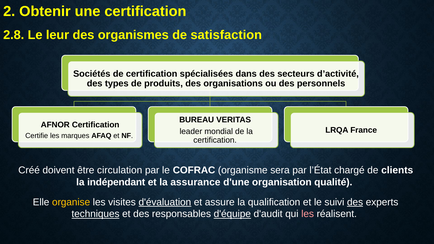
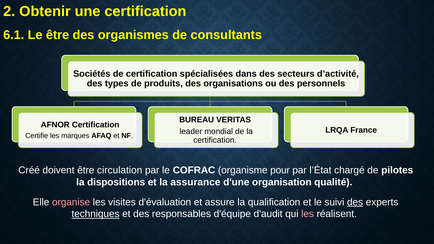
2.8: 2.8 -> 6.1
Le leur: leur -> être
satisfaction: satisfaction -> consultants
sera: sera -> pour
clients: clients -> pilotes
indépendant: indépendant -> dispositions
organise colour: yellow -> pink
d'évaluation underline: present -> none
d'équipe underline: present -> none
